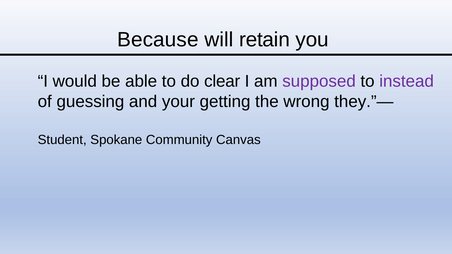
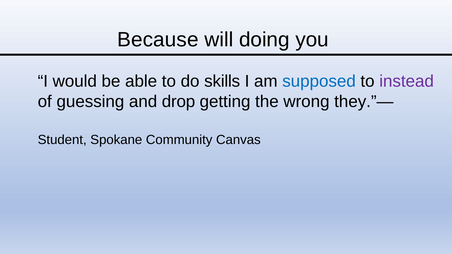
retain: retain -> doing
clear: clear -> skills
supposed colour: purple -> blue
your: your -> drop
